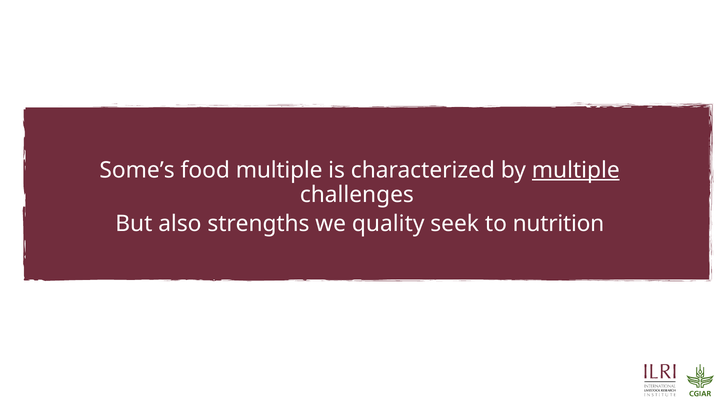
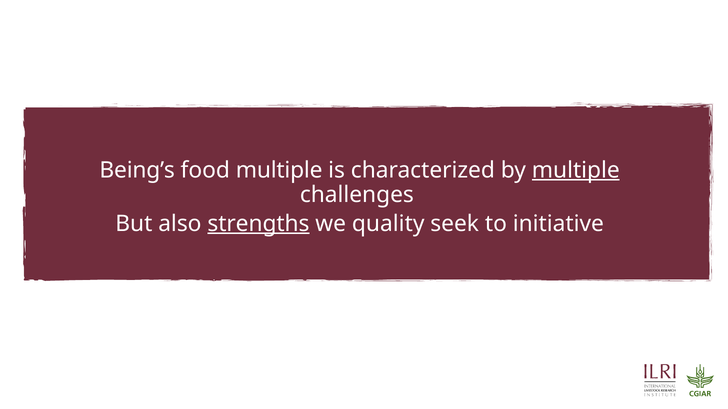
Some’s: Some’s -> Being’s
strengths underline: none -> present
nutrition: nutrition -> initiative
